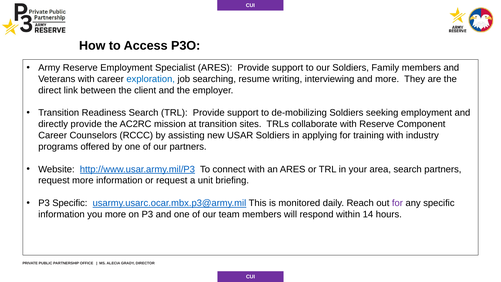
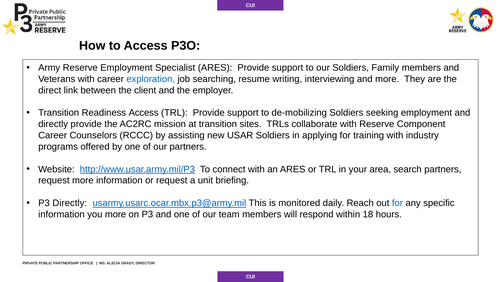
Readiness Search: Search -> Access
P3 Specific: Specific -> Directly
for at (397, 203) colour: purple -> blue
14: 14 -> 18
